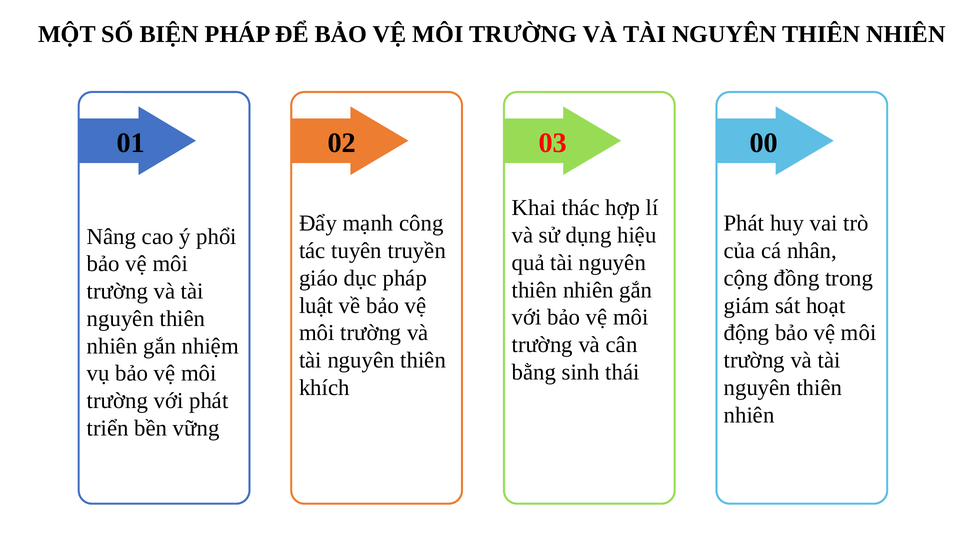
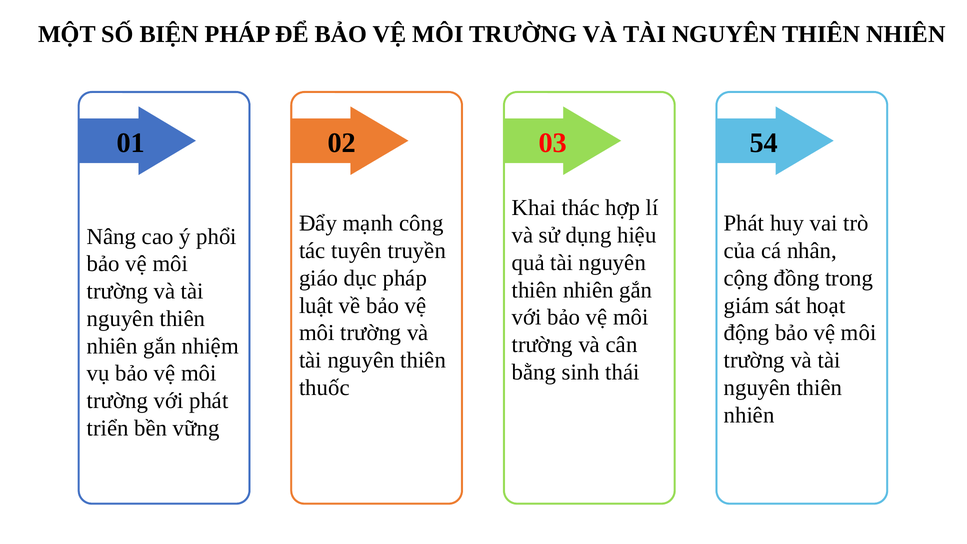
00: 00 -> 54
khích: khích -> thuốc
